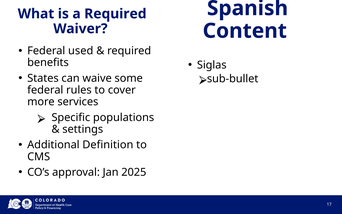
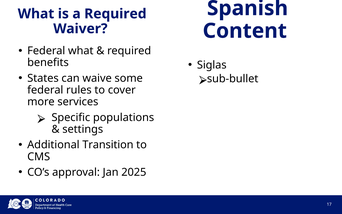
Federal used: used -> what
Definition: Definition -> Transition
